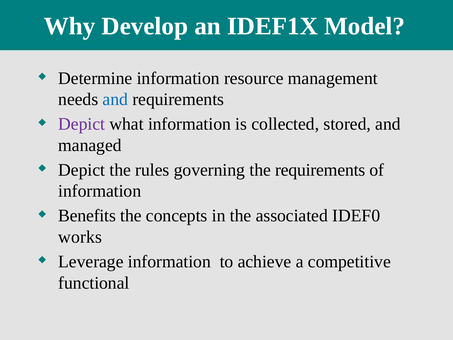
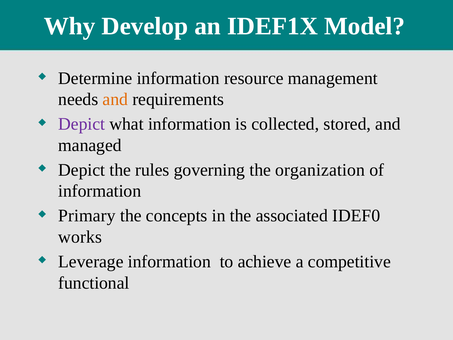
and at (115, 99) colour: blue -> orange
the requirements: requirements -> organization
Benefits: Benefits -> Primary
